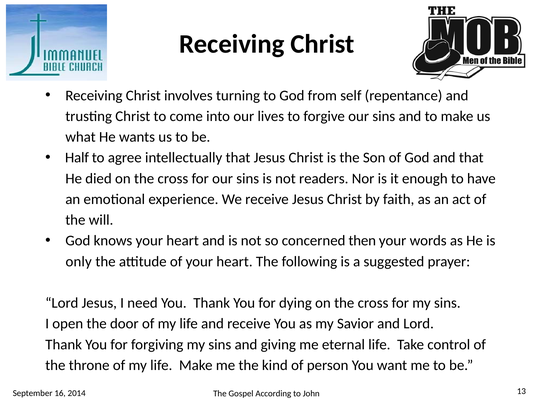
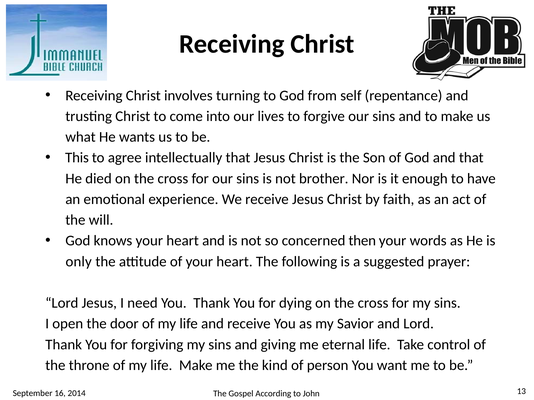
Half: Half -> This
readers: readers -> brother
